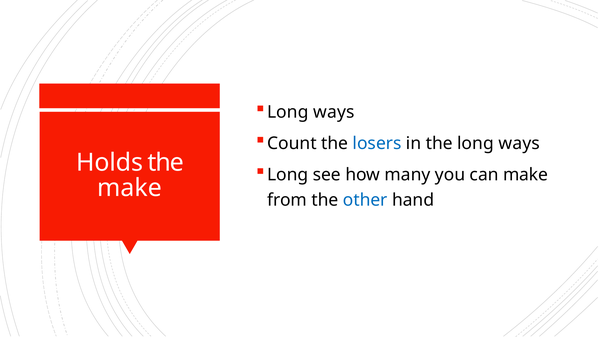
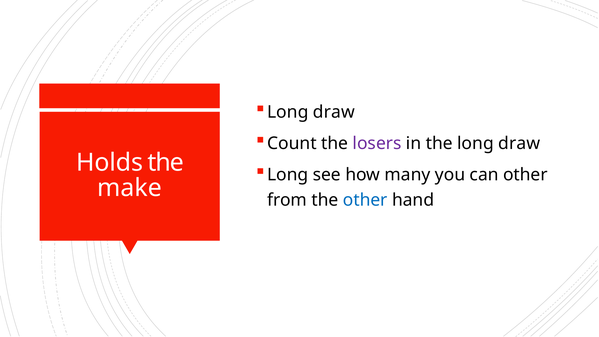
ways at (334, 112): ways -> draw
losers colour: blue -> purple
the long ways: ways -> draw
can make: make -> other
